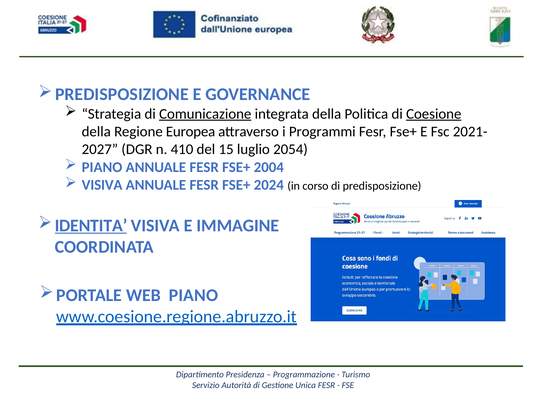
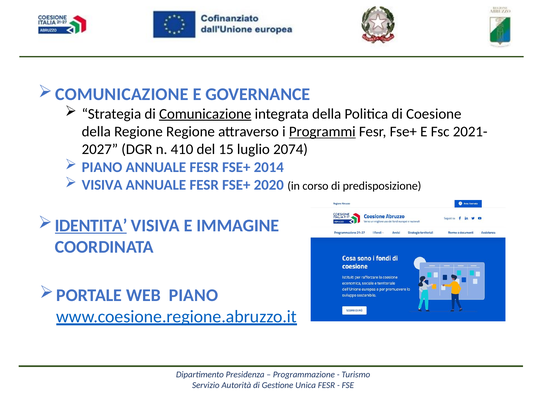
PREDISPOSIZIONE at (122, 95): PREDISPOSIZIONE -> COMUNICAZIONE
Coesione underline: present -> none
Regione Europea: Europea -> Regione
Programmi underline: none -> present
2054: 2054 -> 2074
2004: 2004 -> 2014
2024: 2024 -> 2020
